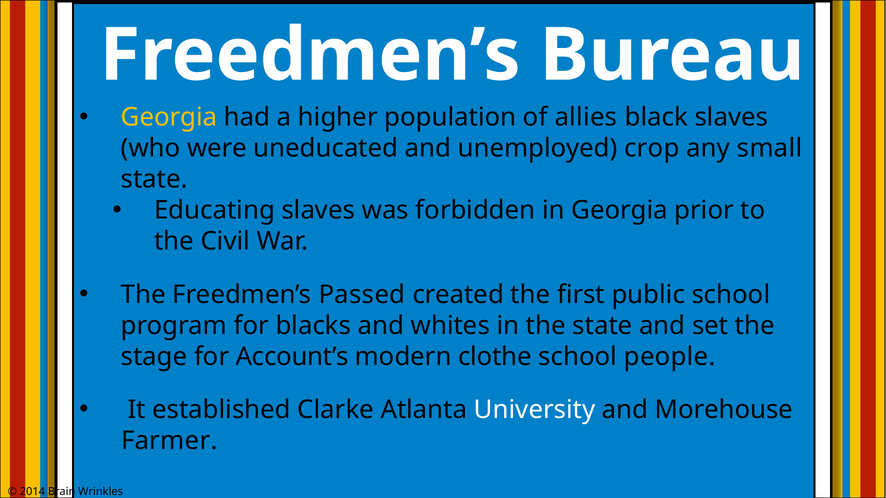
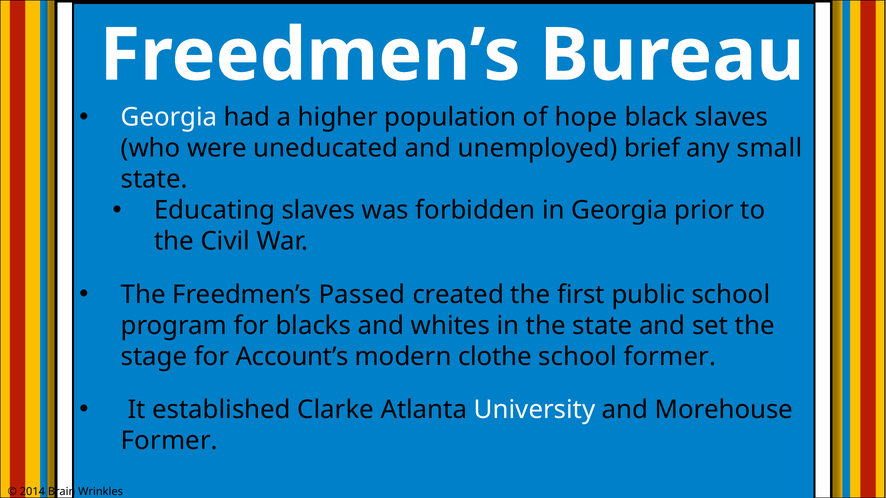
Georgia at (169, 118) colour: yellow -> white
allies: allies -> hope
crop: crop -> brief
school people: people -> former
Farmer at (169, 441): Farmer -> Former
